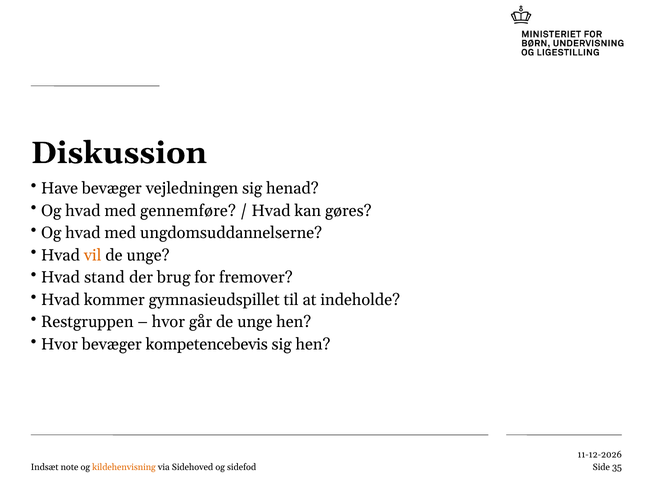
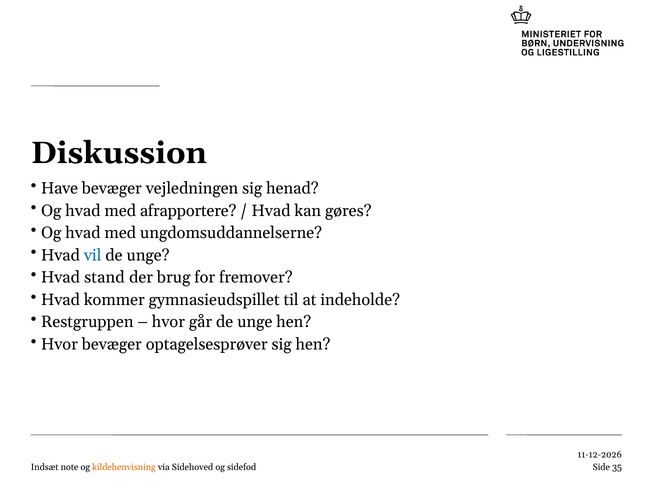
gennemføre: gennemføre -> afrapportere
vil colour: orange -> blue
kompetencebevis: kompetencebevis -> optagelsesprøver
